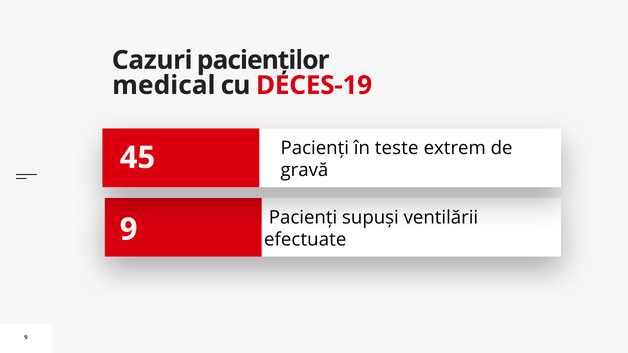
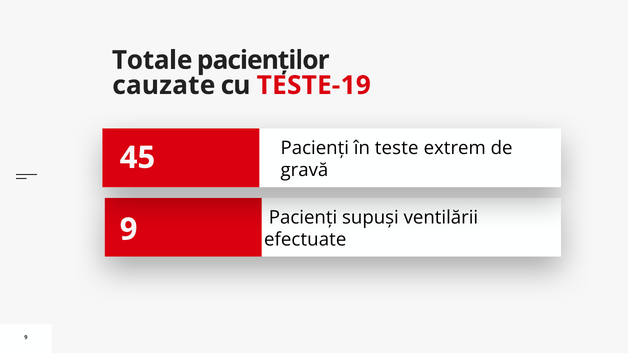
Cazuri: Cazuri -> Totale
medical: medical -> cauzate
DECES-19: DECES-19 -> TESTE-19
